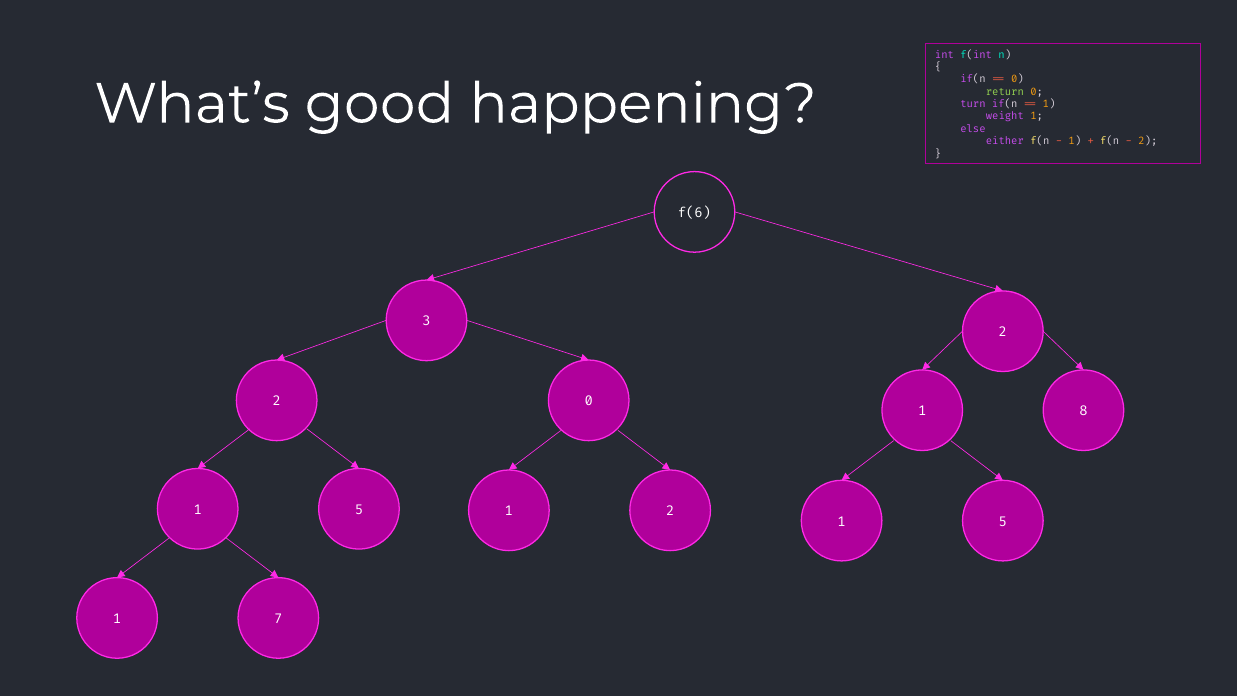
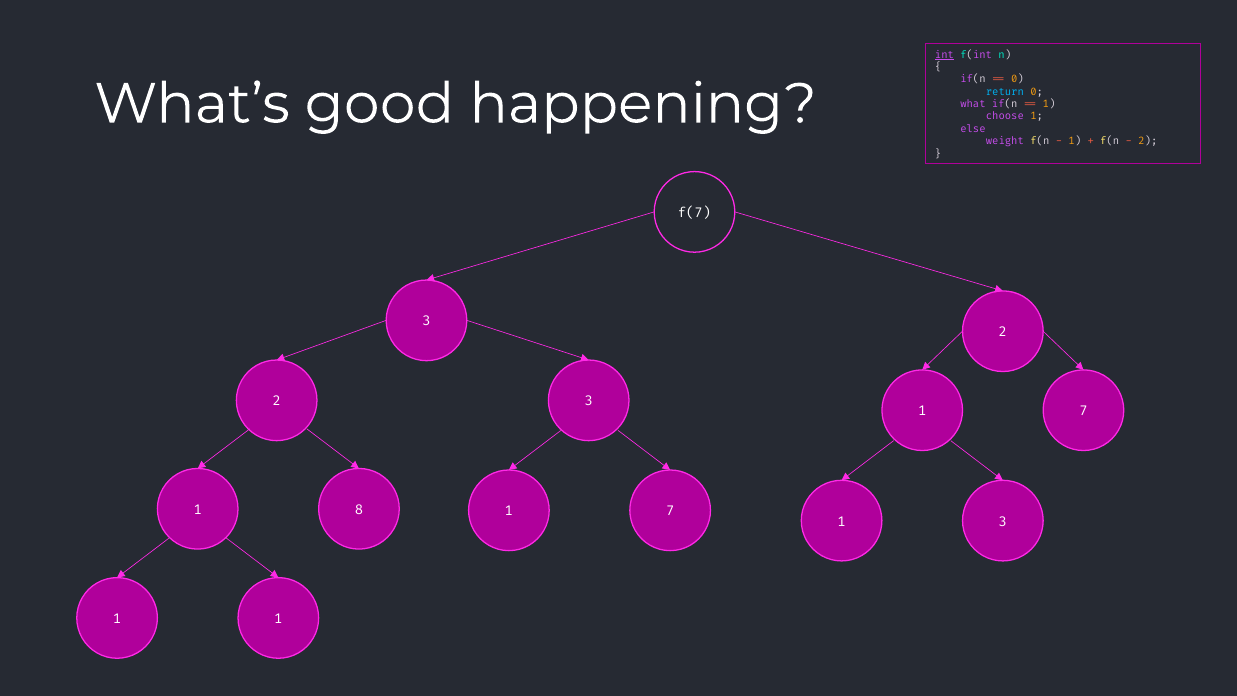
int underline: none -> present
return colour: light green -> light blue
turn: turn -> what
weight: weight -> choose
either: either -> weight
f(6: f(6 -> f(7
2 0: 0 -> 3
8 at (1083, 411): 8 -> 7
5 at (359, 510): 5 -> 8
2 at (670, 511): 2 -> 7
5 at (1003, 521): 5 -> 3
1 7: 7 -> 1
